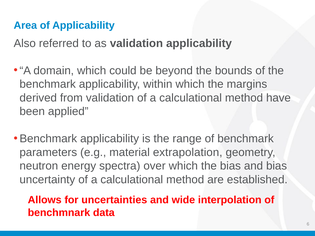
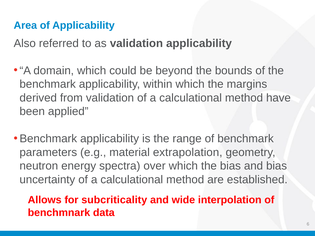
uncertainties: uncertainties -> subcriticality
